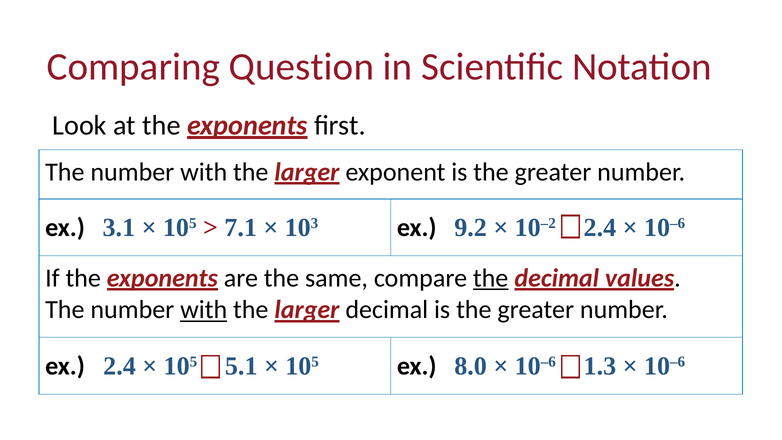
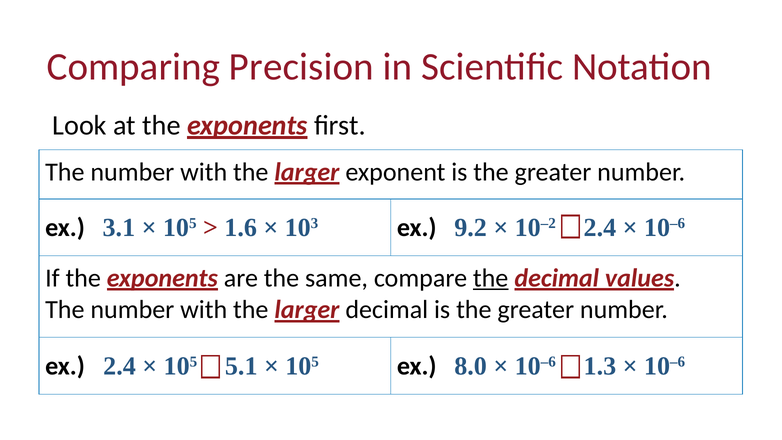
Question: Question -> Precision
7.1: 7.1 -> 1.6
with at (204, 310) underline: present -> none
